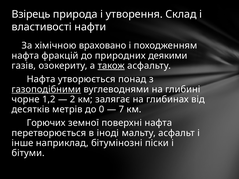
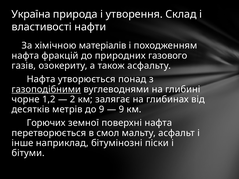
Взірець: Взірець -> Україна
враховано: враховано -> матеріалів
деякими: деякими -> газового
також underline: present -> none
до 0: 0 -> 9
7 at (121, 109): 7 -> 9
іноді: іноді -> смол
